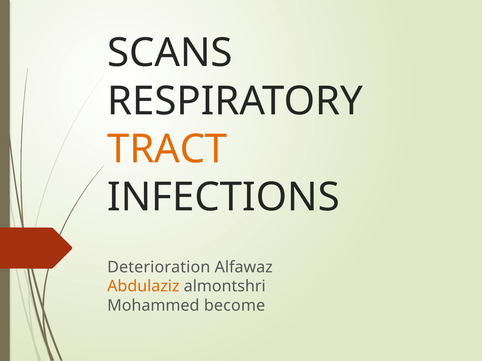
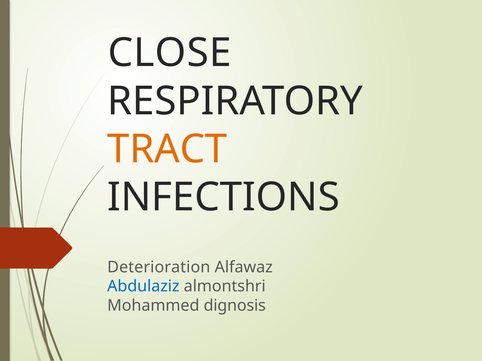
SCANS: SCANS -> CLOSE
Abdulaziz colour: orange -> blue
become: become -> dignosis
